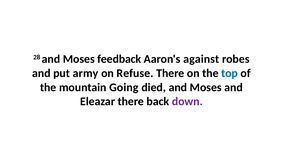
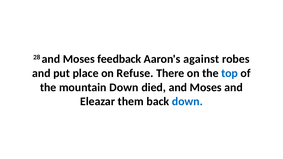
army: army -> place
mountain Going: Going -> Down
Eleazar there: there -> them
down at (187, 102) colour: purple -> blue
